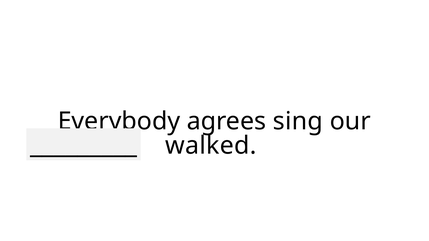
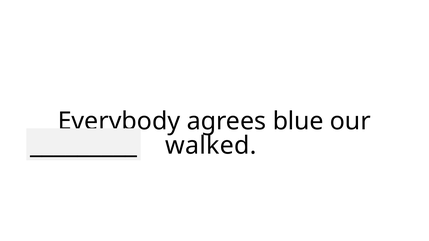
sing: sing -> blue
